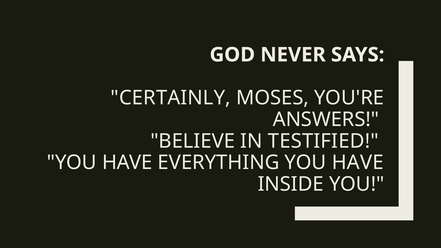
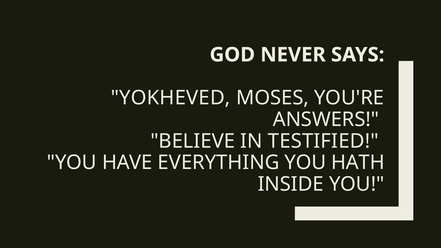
CERTAINLY: CERTAINLY -> YOKHEVED
EVERYTHING YOU HAVE: HAVE -> HATH
